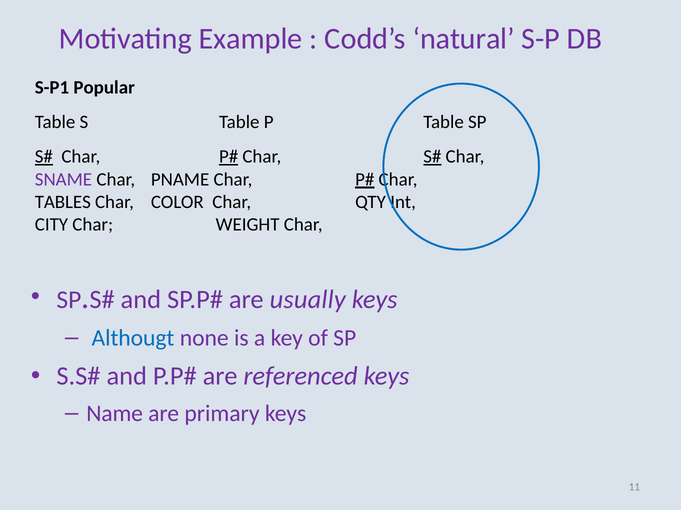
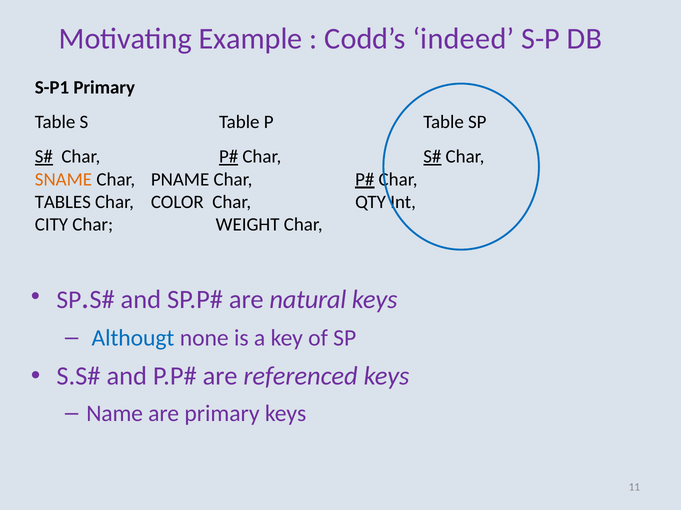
natural: natural -> indeed
S-P1 Popular: Popular -> Primary
SNAME colour: purple -> orange
usually: usually -> natural
